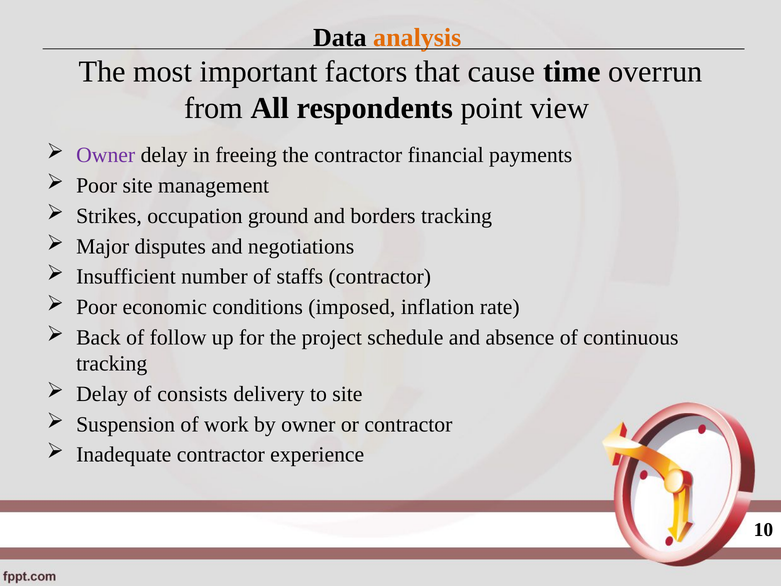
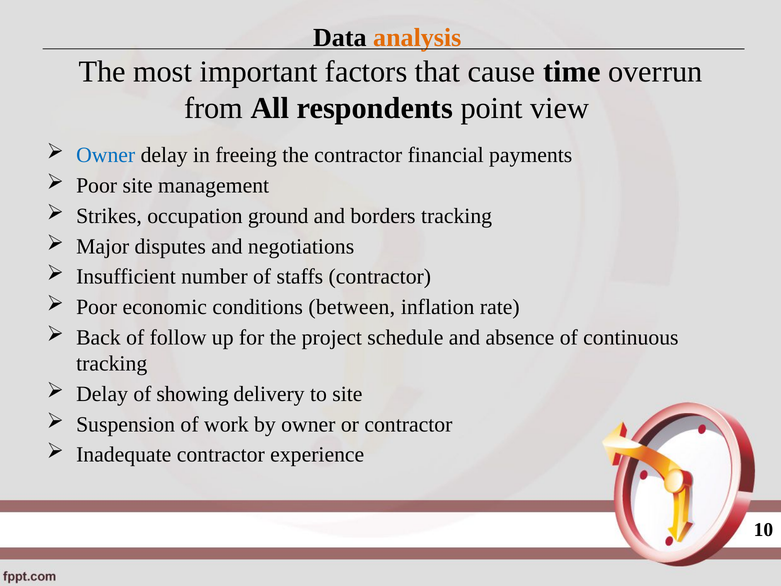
Owner at (106, 155) colour: purple -> blue
imposed: imposed -> between
consists: consists -> showing
